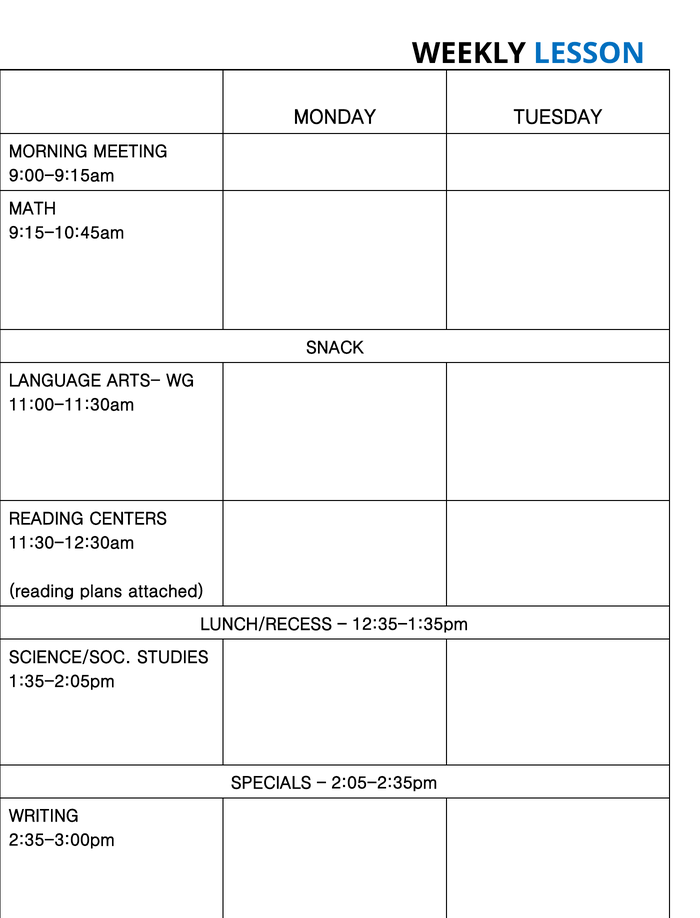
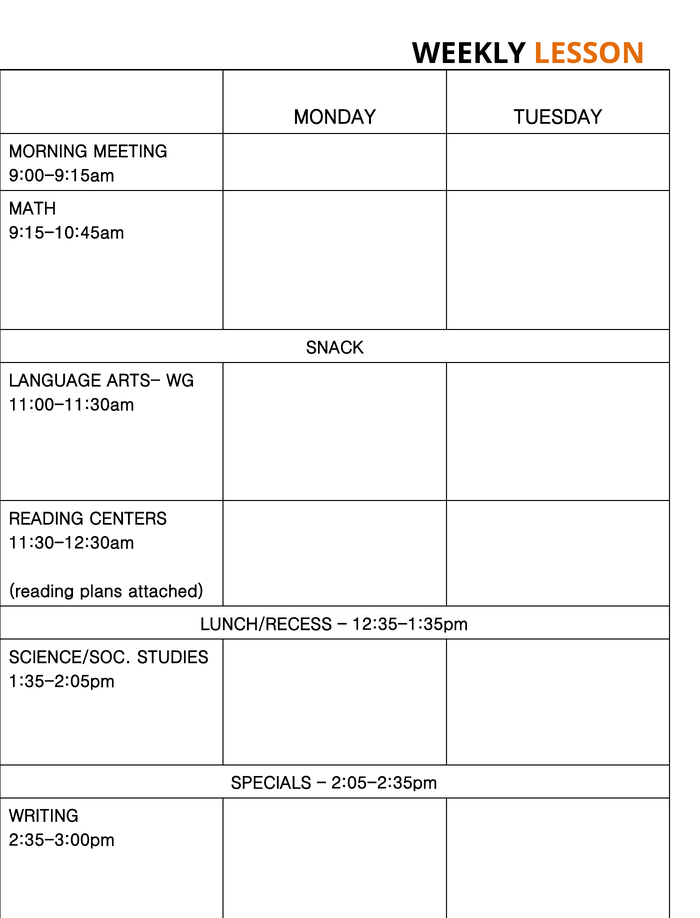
LESSON colour: blue -> orange
